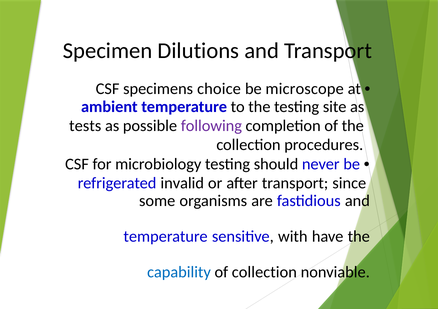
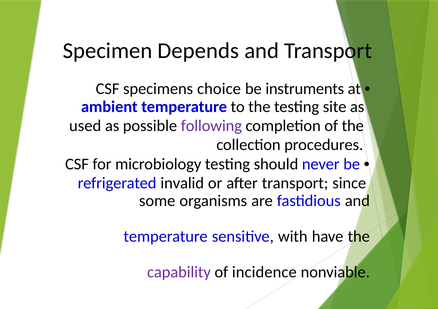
Dilutions: Dilutions -> Depends
microscope: microscope -> instruments
tests: tests -> used
capability colour: blue -> purple
of collection: collection -> incidence
